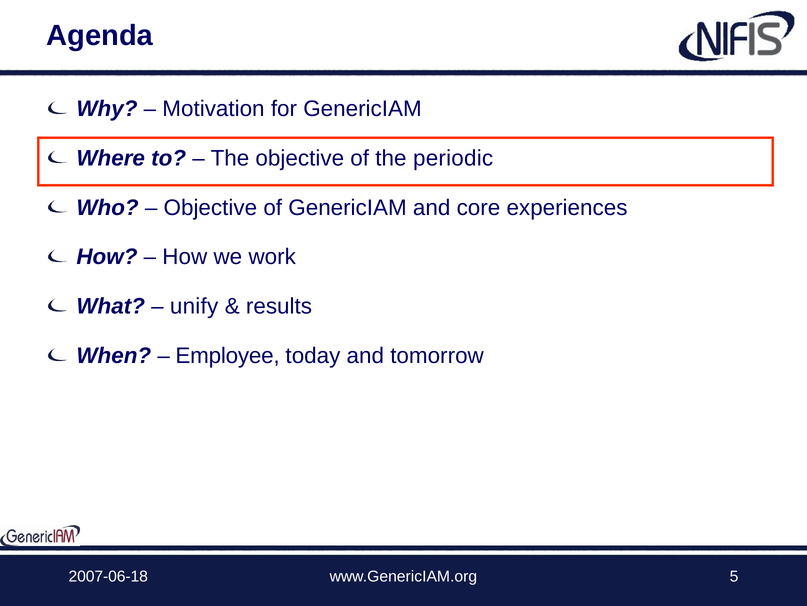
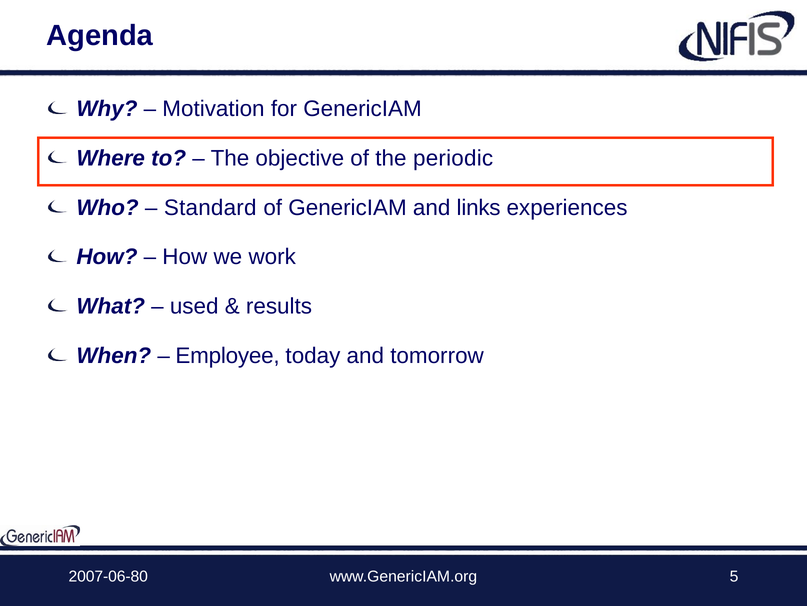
Objective at (210, 207): Objective -> Standard
core: core -> links
unify: unify -> used
2007-06-18: 2007-06-18 -> 2007-06-80
